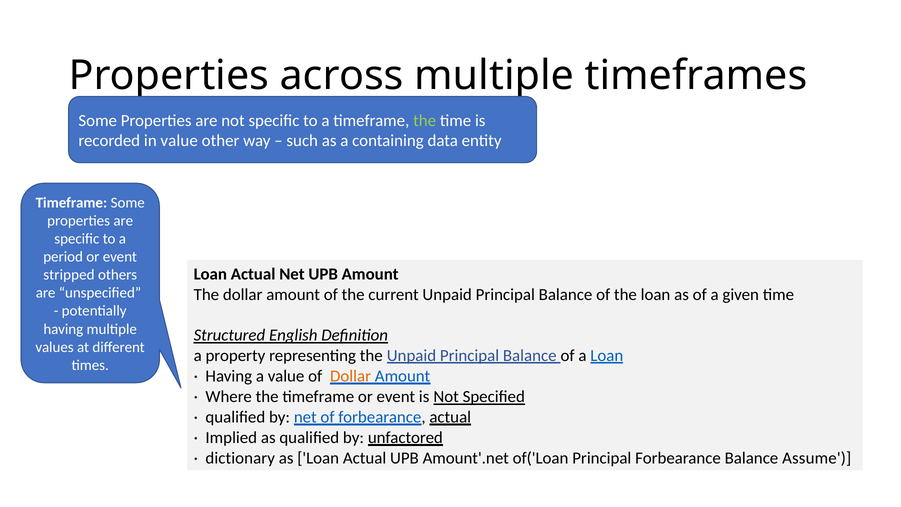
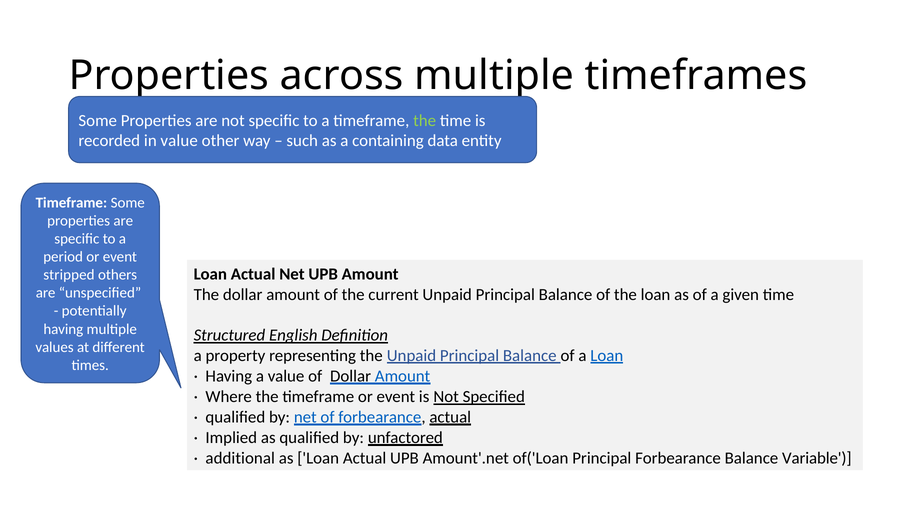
Dollar at (351, 376) colour: orange -> black
dictionary: dictionary -> additional
Assume: Assume -> Variable
